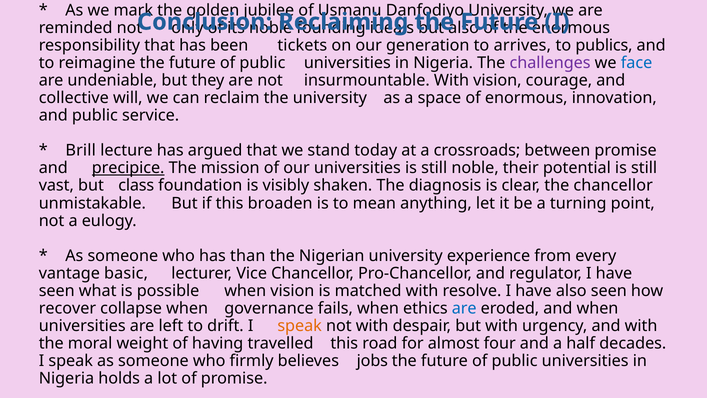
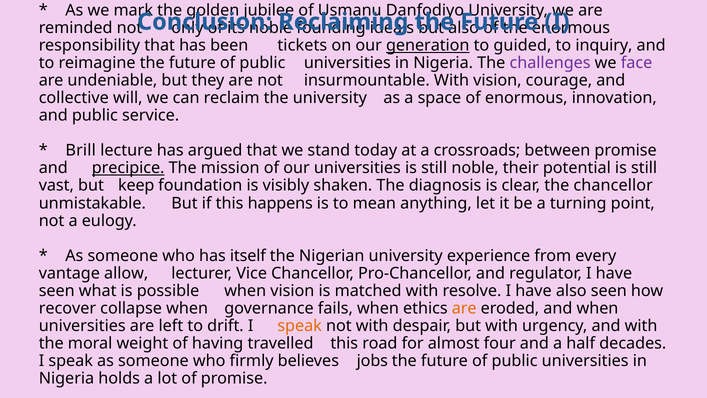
generation underline: none -> present
arrives: arrives -> guided
publics: publics -> inquiry
face colour: blue -> purple
class: class -> keep
broaden: broaden -> happens
than: than -> itself
basic: basic -> allow
are at (464, 308) colour: blue -> orange
